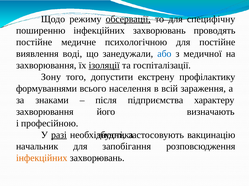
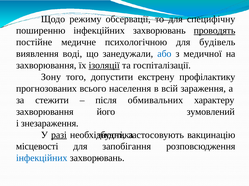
обсервації underline: present -> none
проводять underline: none -> present
для постійне: постійне -> будівель
формуваннями: формуваннями -> прогнозованих
знаками: знаками -> стежити
підприємства: підприємства -> обмивальних
визначають: визначають -> зумовлений
професійною: професійною -> знезараження
начальник: начальник -> місцевості
інфекційних at (42, 159) colour: orange -> blue
